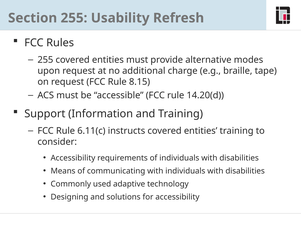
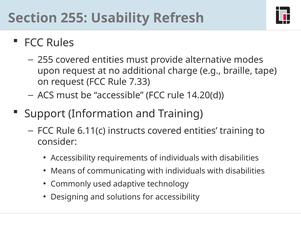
8.15: 8.15 -> 7.33
